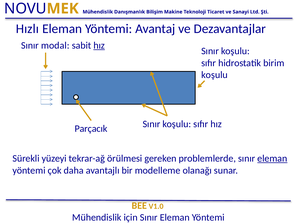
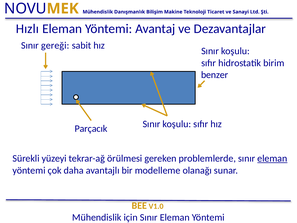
modal: modal -> gereği
hız at (99, 45) underline: present -> none
koşulu at (215, 75): koşulu -> benzer
